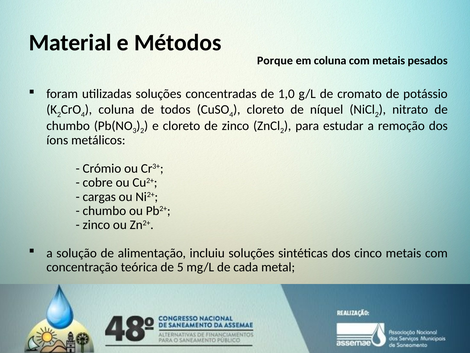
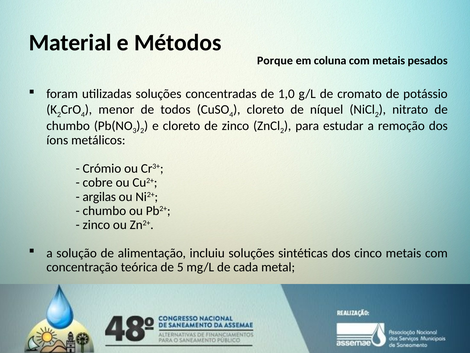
coluna at (116, 110): coluna -> menor
cargas: cargas -> argilas
